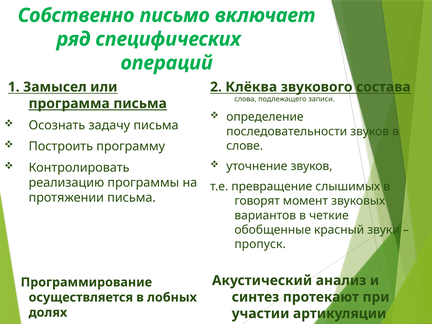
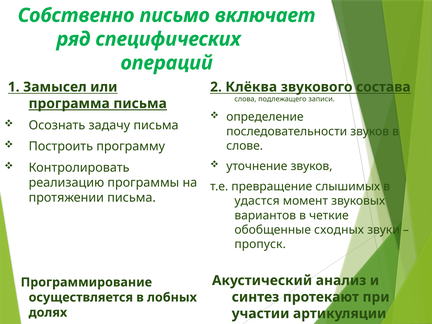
говорят: говорят -> удастся
красный: красный -> сходных
